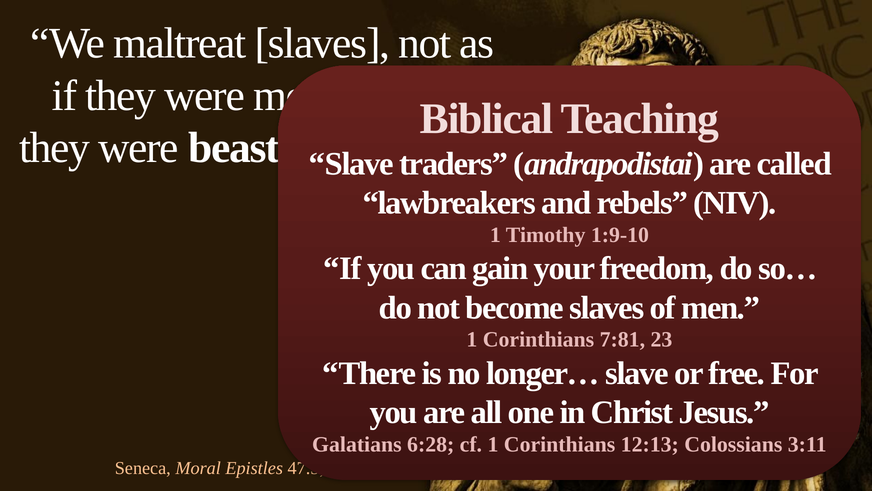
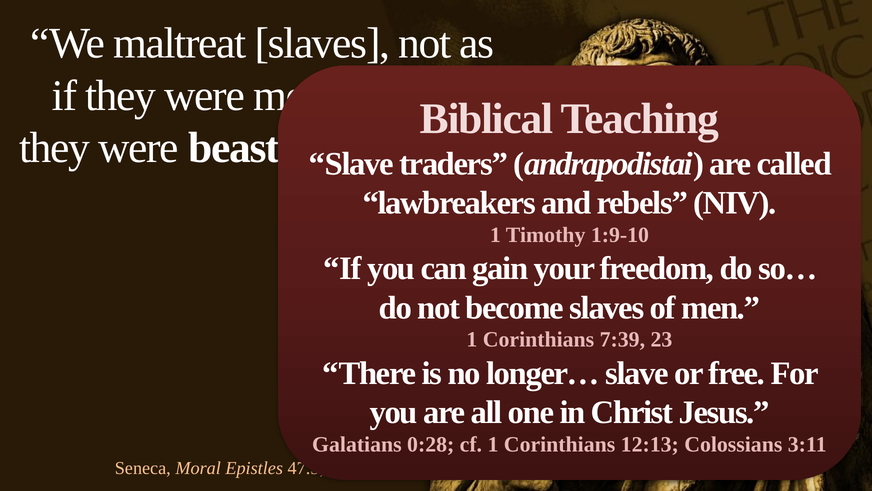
7:81: 7:81 -> 7:39
6:28: 6:28 -> 0:28
